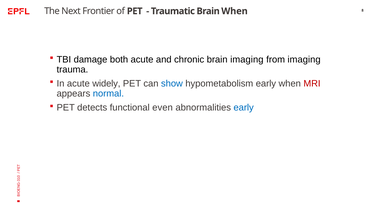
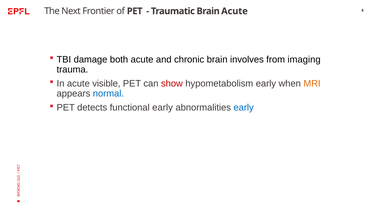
Brain When: When -> Acute
brain imaging: imaging -> involves
widely: widely -> visible
show colour: blue -> red
MRI colour: red -> orange
functional even: even -> early
